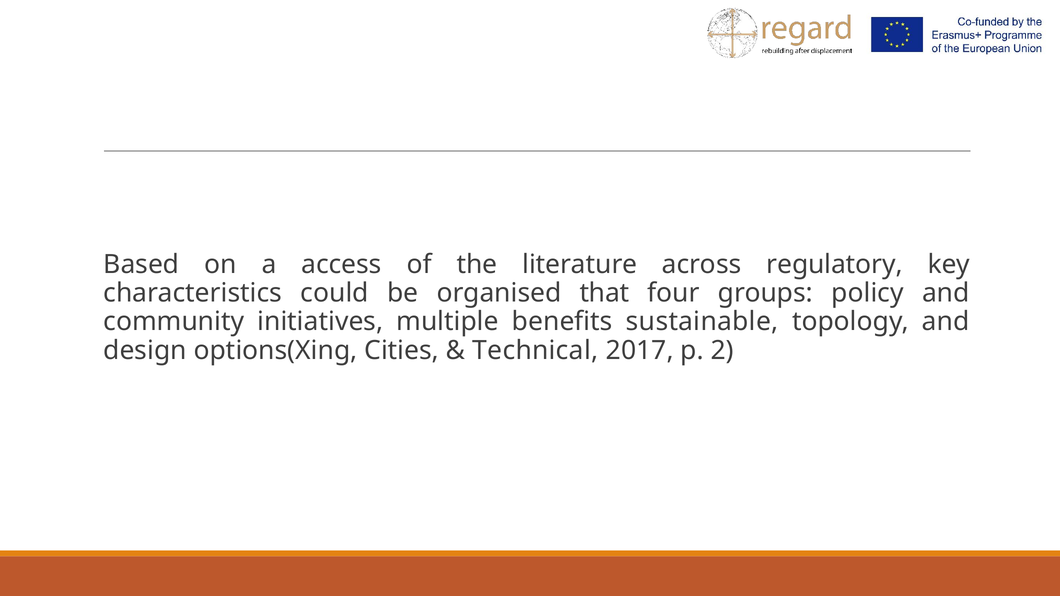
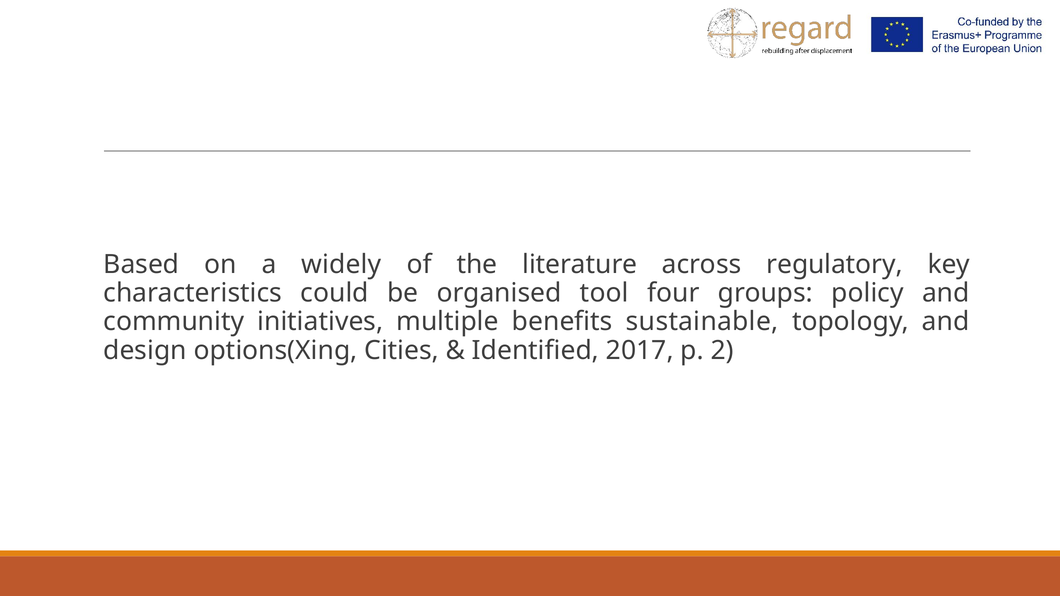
access: access -> widely
that: that -> tool
Technical: Technical -> Identified
